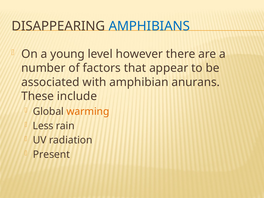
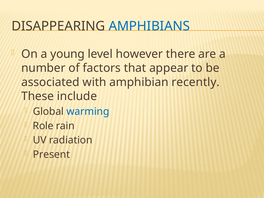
anurans: anurans -> recently
warming colour: orange -> blue
Less: Less -> Role
